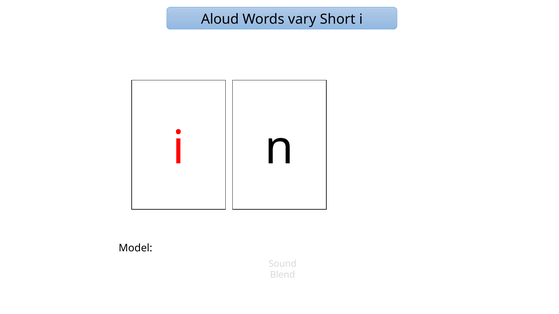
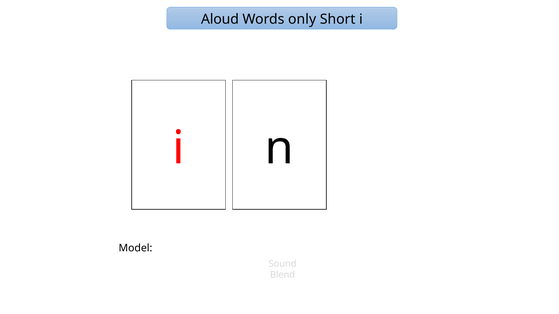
vary: vary -> only
